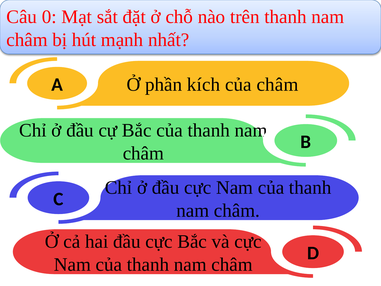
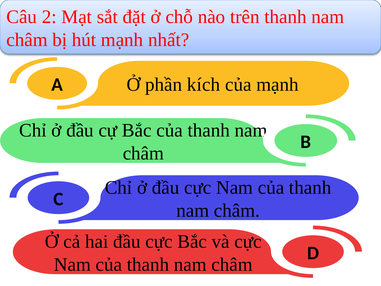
0: 0 -> 2
của châm: châm -> mạnh
